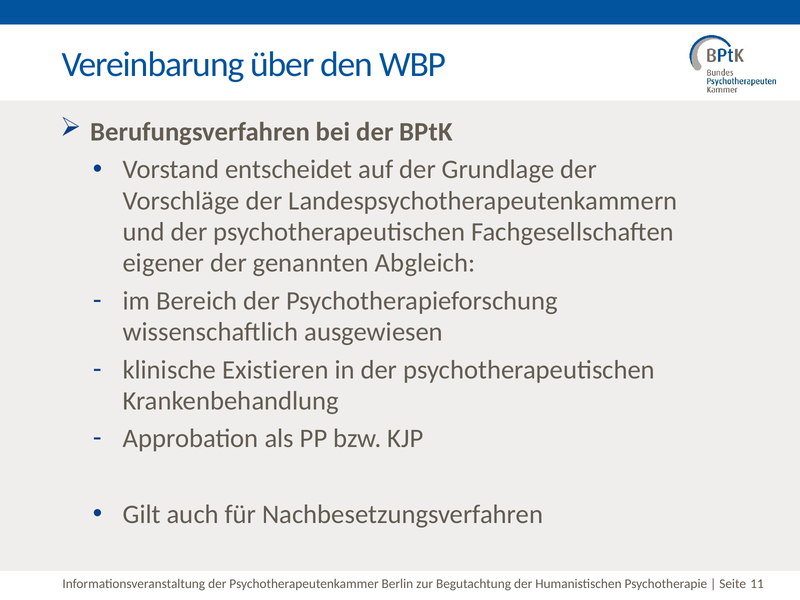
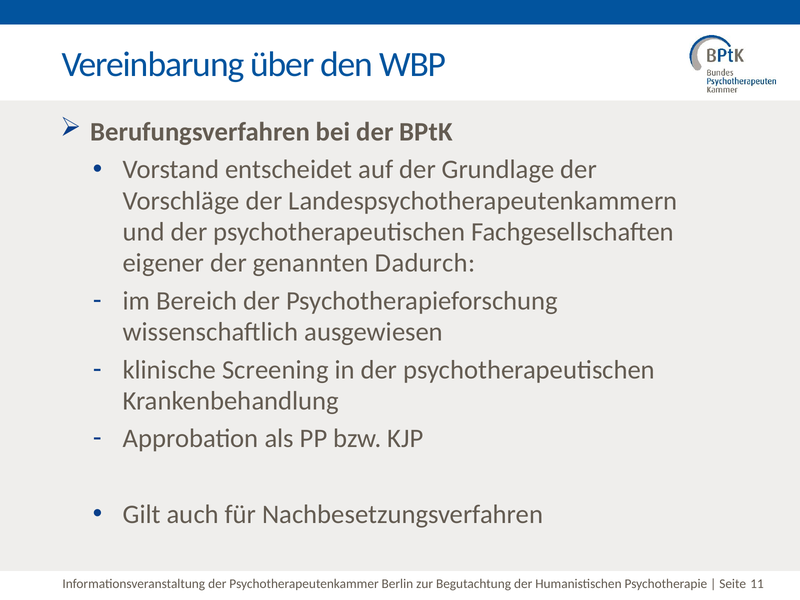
Abgleich: Abgleich -> Dadurch
Existieren: Existieren -> Screening
